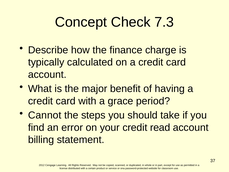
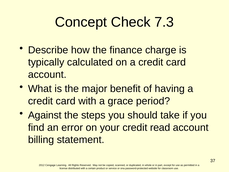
Cannot: Cannot -> Against
